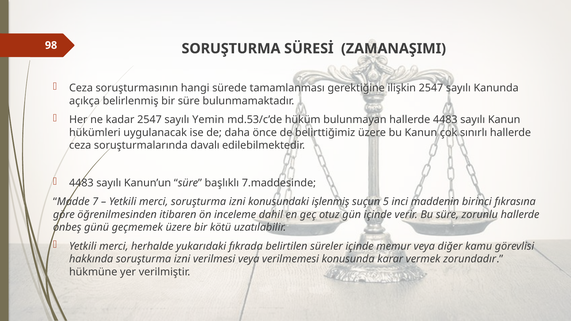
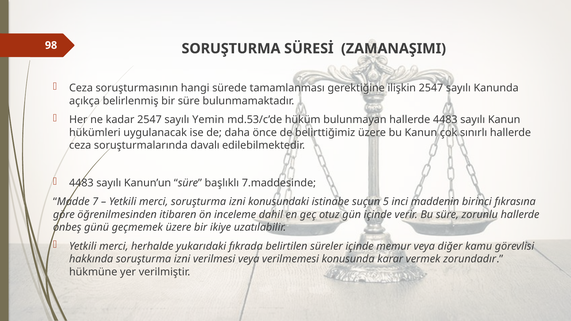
işlenmiş: işlenmiş -> istinabe
kötü: kötü -> ikiye
